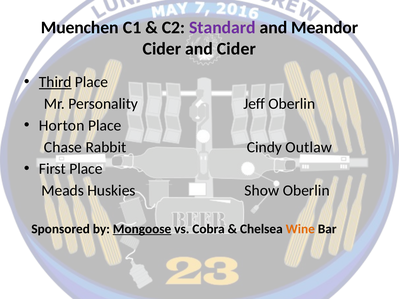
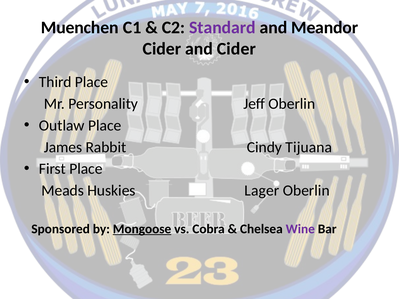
Third underline: present -> none
Horton: Horton -> Outlaw
Chase: Chase -> James
Outlaw: Outlaw -> Tijuana
Show: Show -> Lager
Wine colour: orange -> purple
